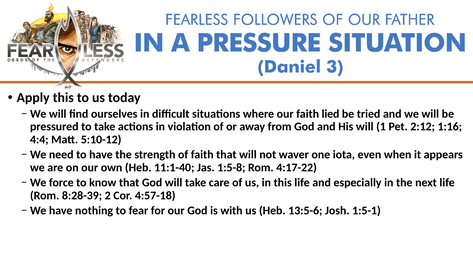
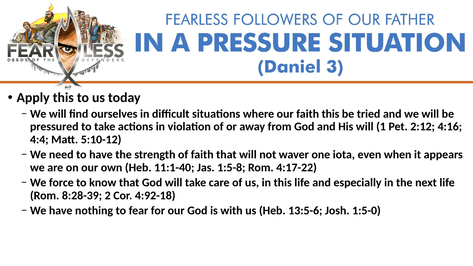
faith lied: lied -> this
1:16: 1:16 -> 4:16
4:57-18: 4:57-18 -> 4:92-18
1:5-1: 1:5-1 -> 1:5-0
